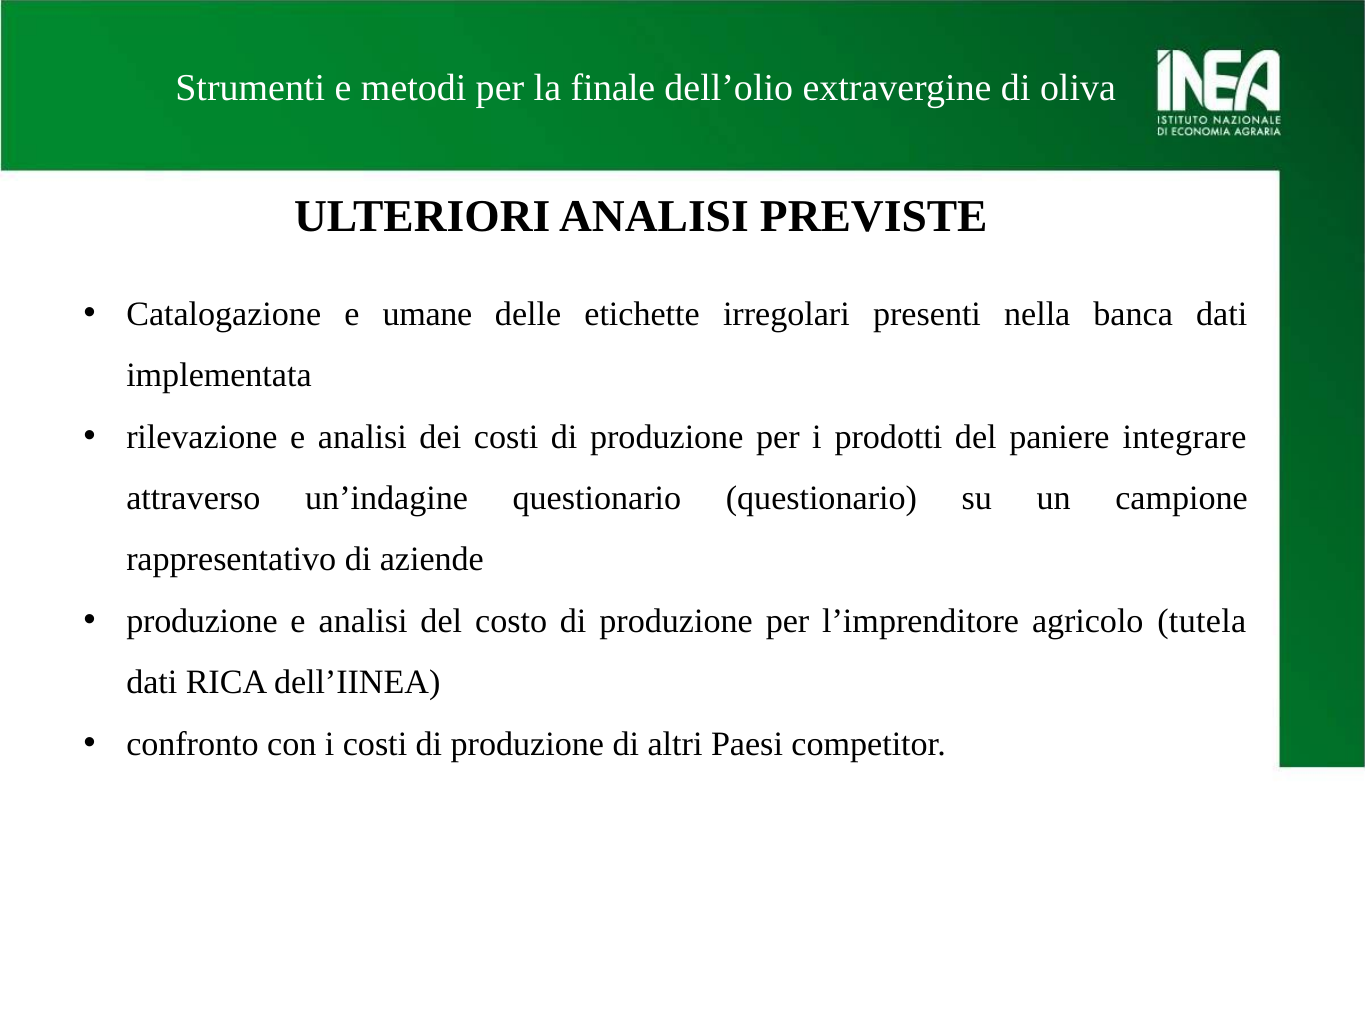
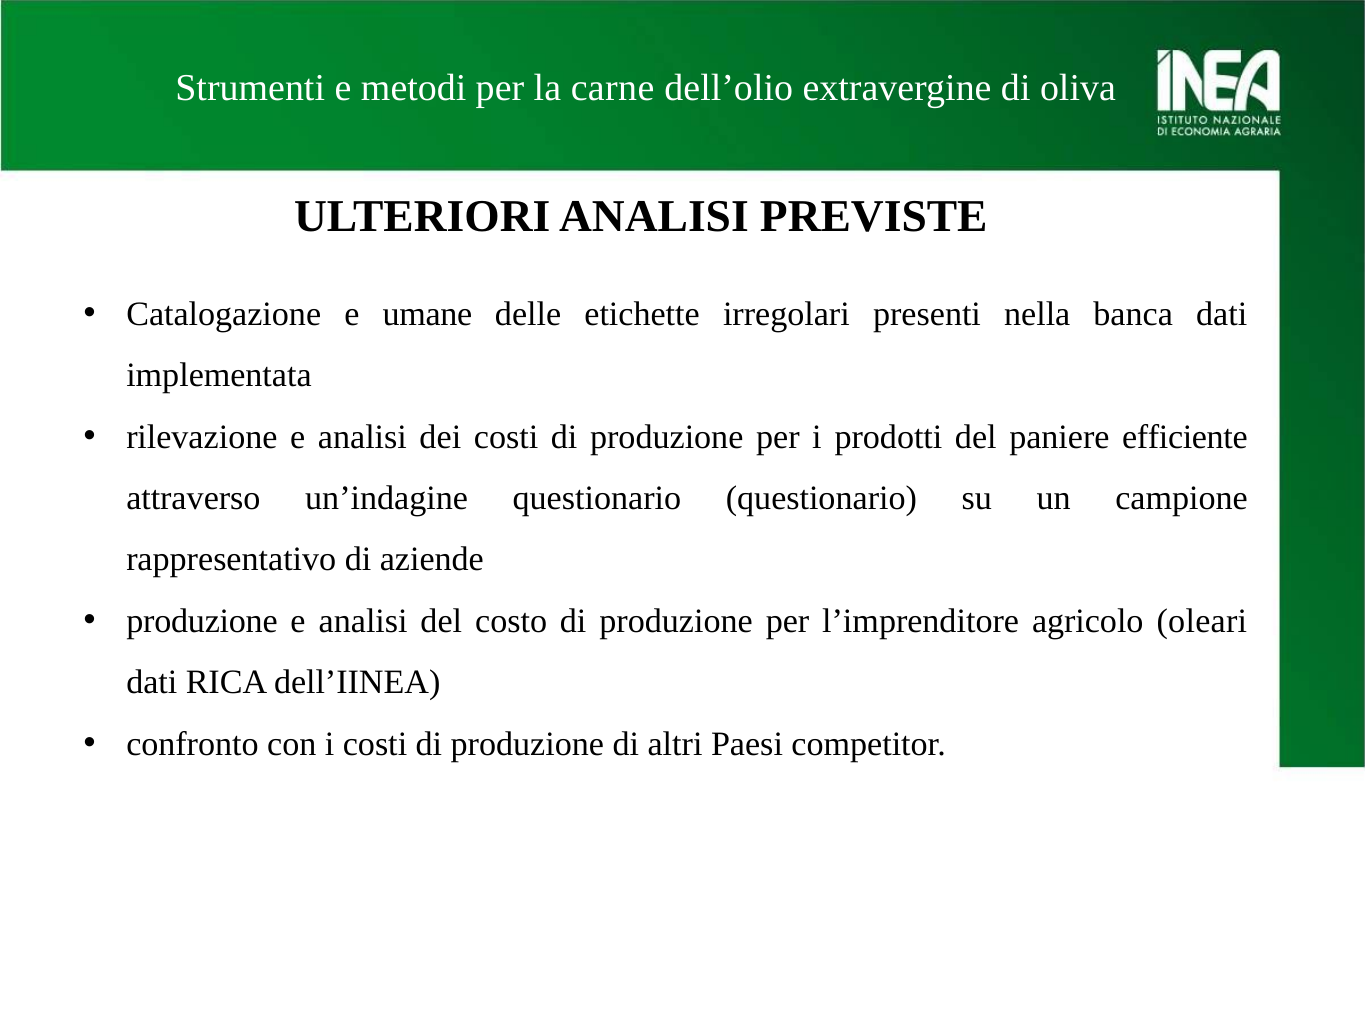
finale: finale -> carne
integrare: integrare -> efficiente
tutela: tutela -> oleari
